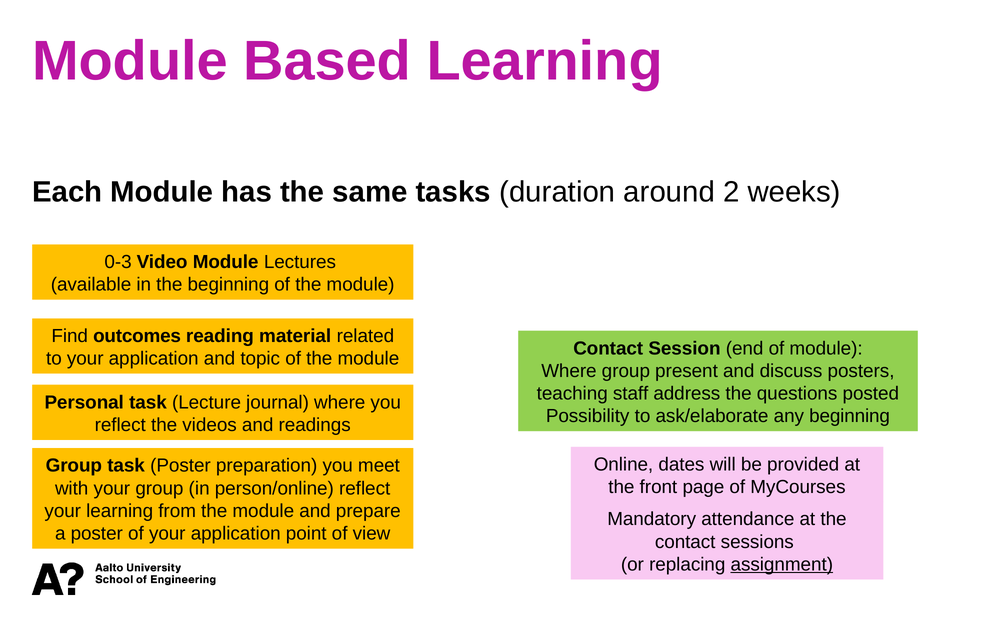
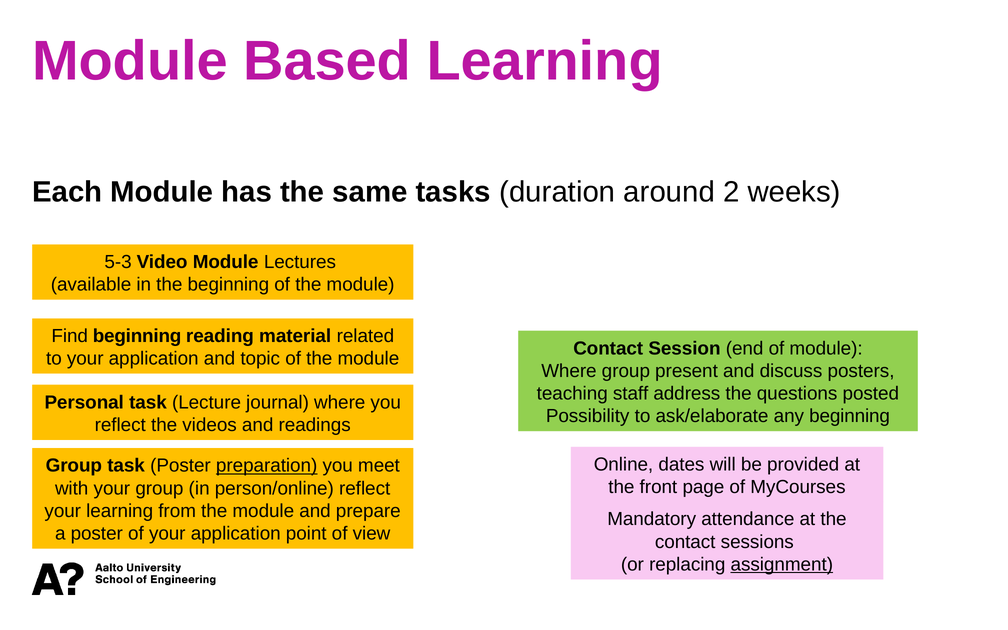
0-3: 0-3 -> 5-3
Find outcomes: outcomes -> beginning
preparation underline: none -> present
